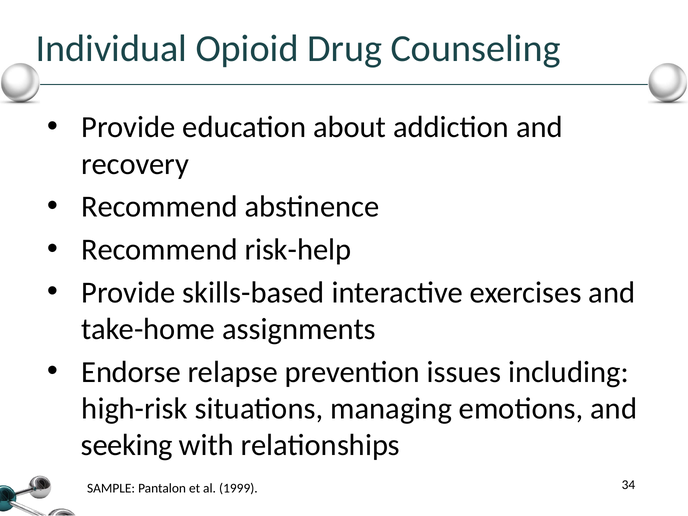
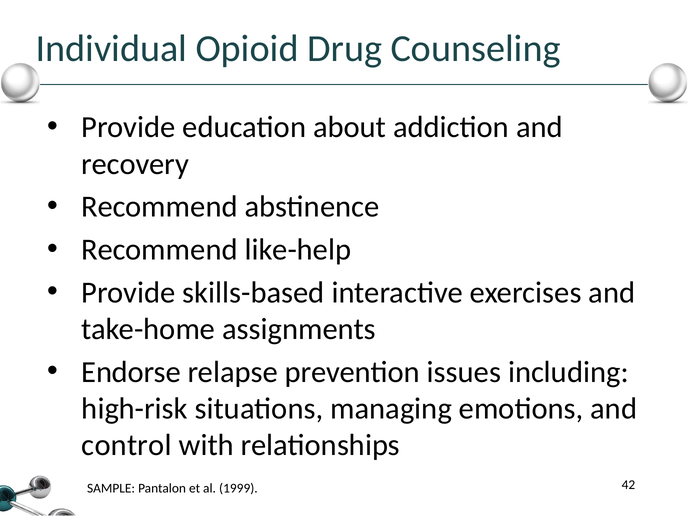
risk-help: risk-help -> like-help
seeking: seeking -> control
34: 34 -> 42
